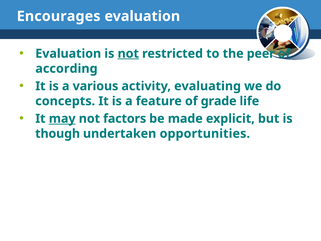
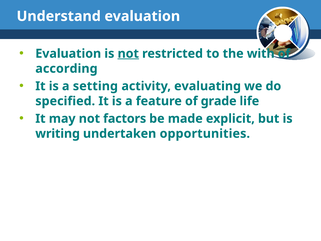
Encourages: Encourages -> Understand
peer: peer -> with
various: various -> setting
concepts: concepts -> specified
may underline: present -> none
though: though -> writing
